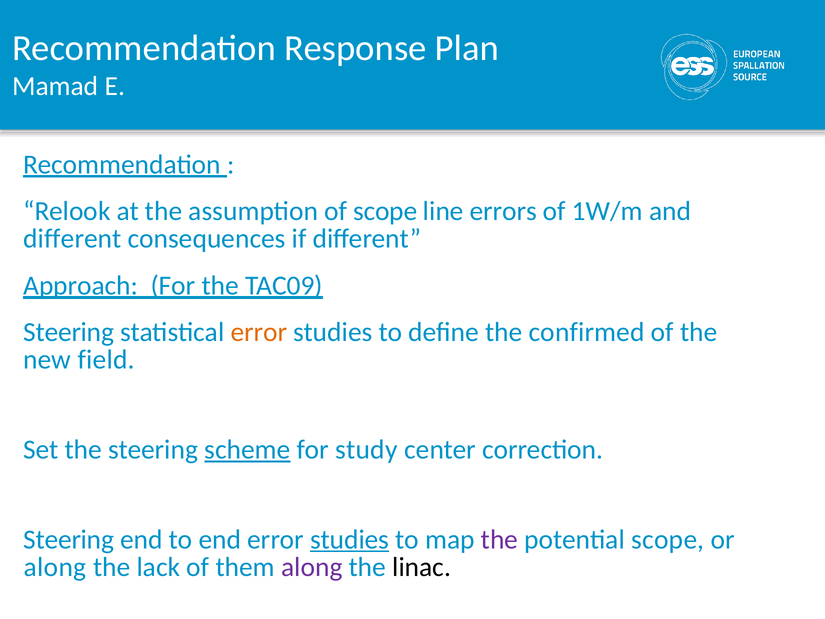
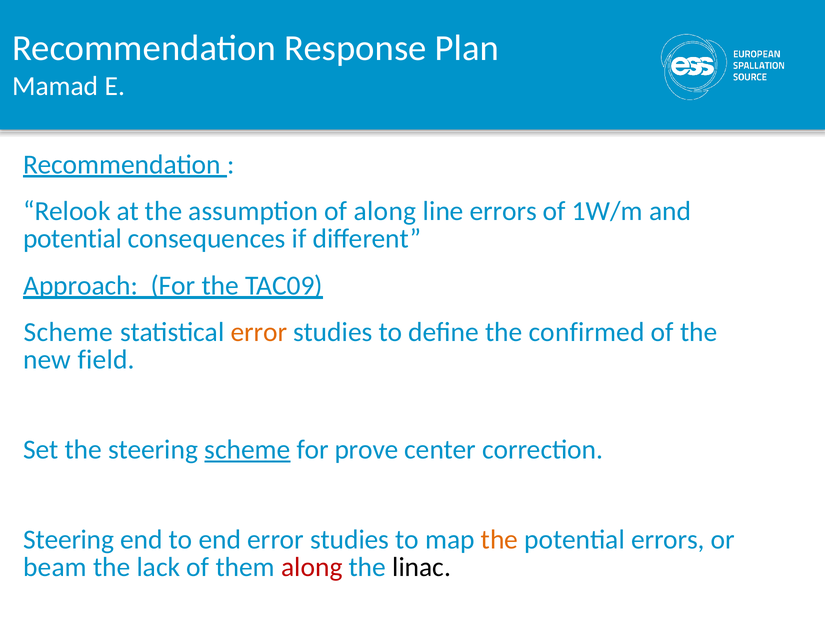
of scope: scope -> along
different at (72, 239): different -> potential
Steering at (69, 332): Steering -> Scheme
study: study -> prove
studies at (350, 539) underline: present -> none
the at (499, 539) colour: purple -> orange
potential scope: scope -> errors
along at (55, 567): along -> beam
along at (312, 567) colour: purple -> red
